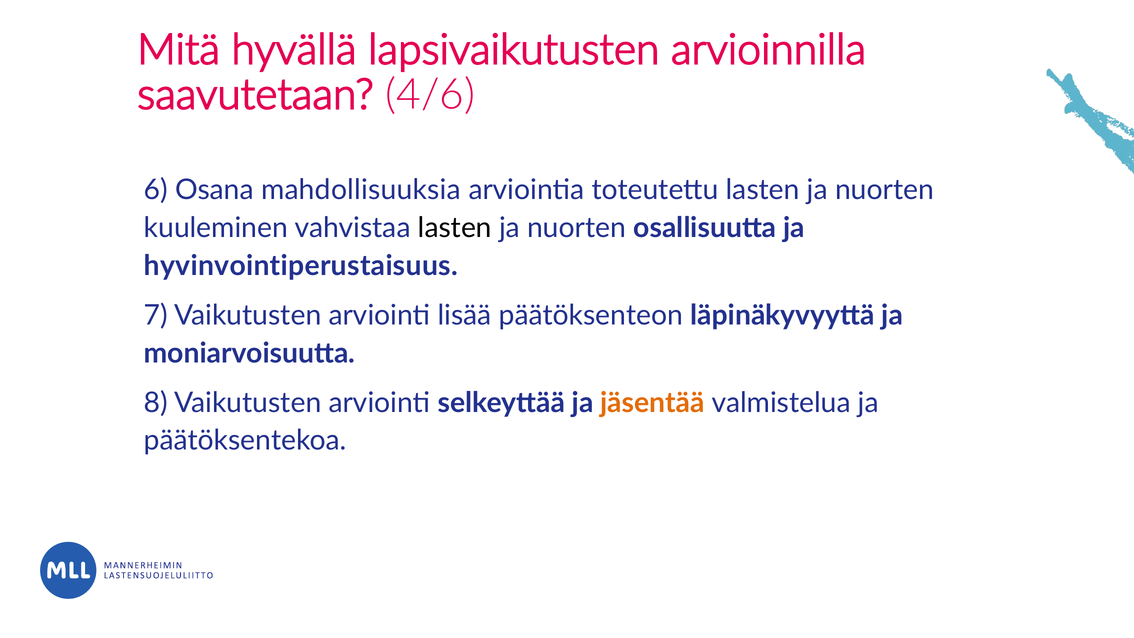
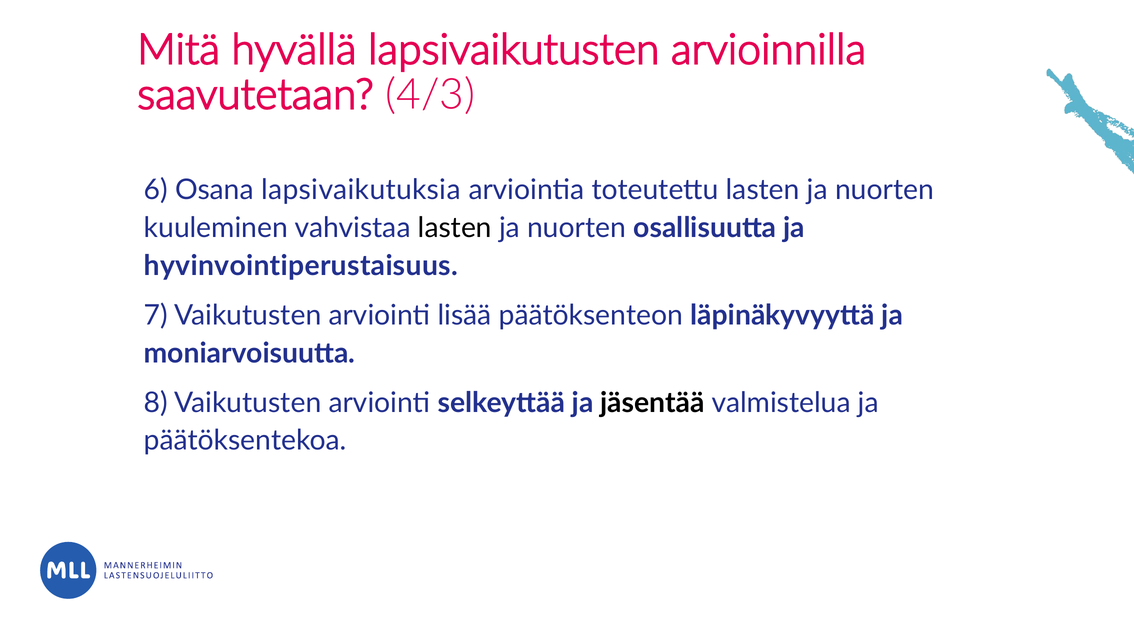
4/6: 4/6 -> 4/3
mahdollisuuksia: mahdollisuuksia -> lapsivaikutuksia
jäsentää colour: orange -> black
